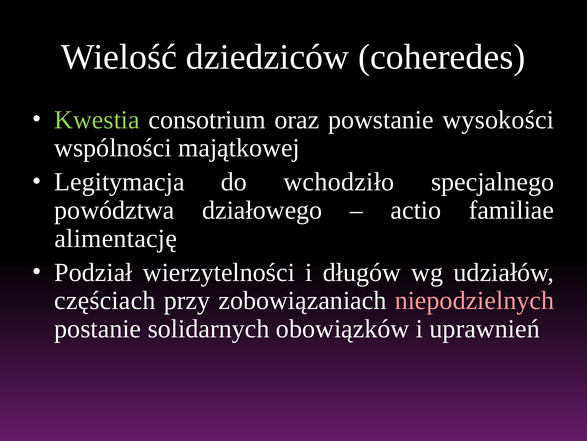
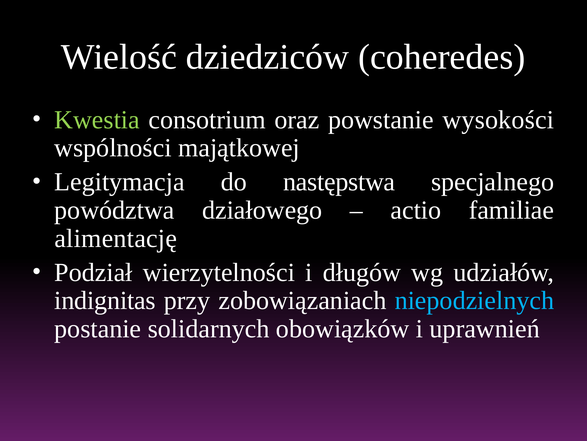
wchodziło: wchodziło -> następstwa
częściach: częściach -> indignitas
niepodzielnych colour: pink -> light blue
